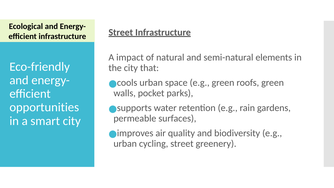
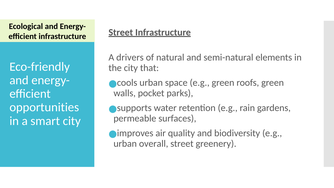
impact: impact -> drivers
cycling: cycling -> overall
